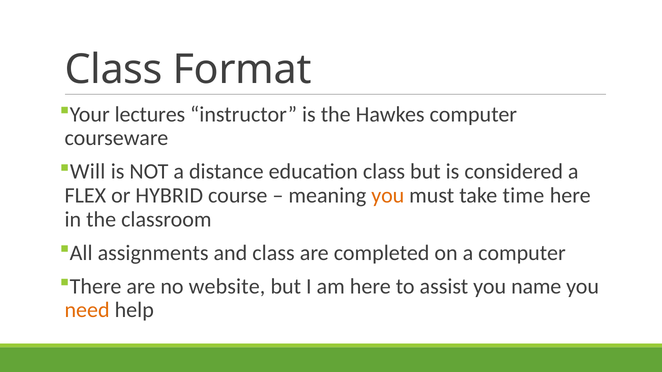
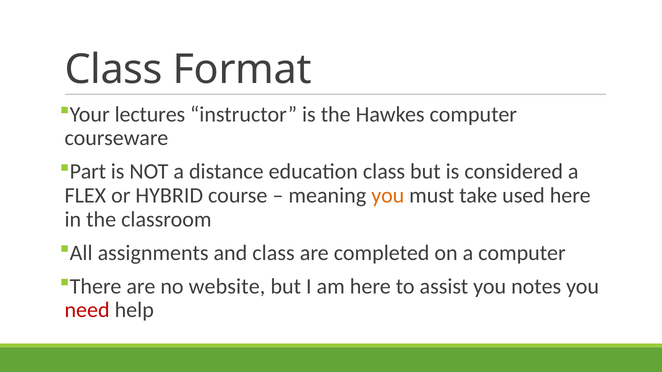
Will: Will -> Part
time: time -> used
name: name -> notes
need colour: orange -> red
